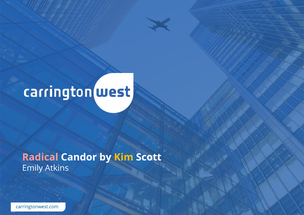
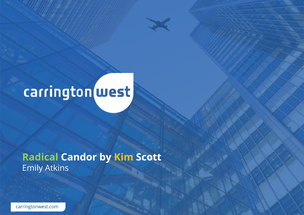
Radical colour: pink -> light green
